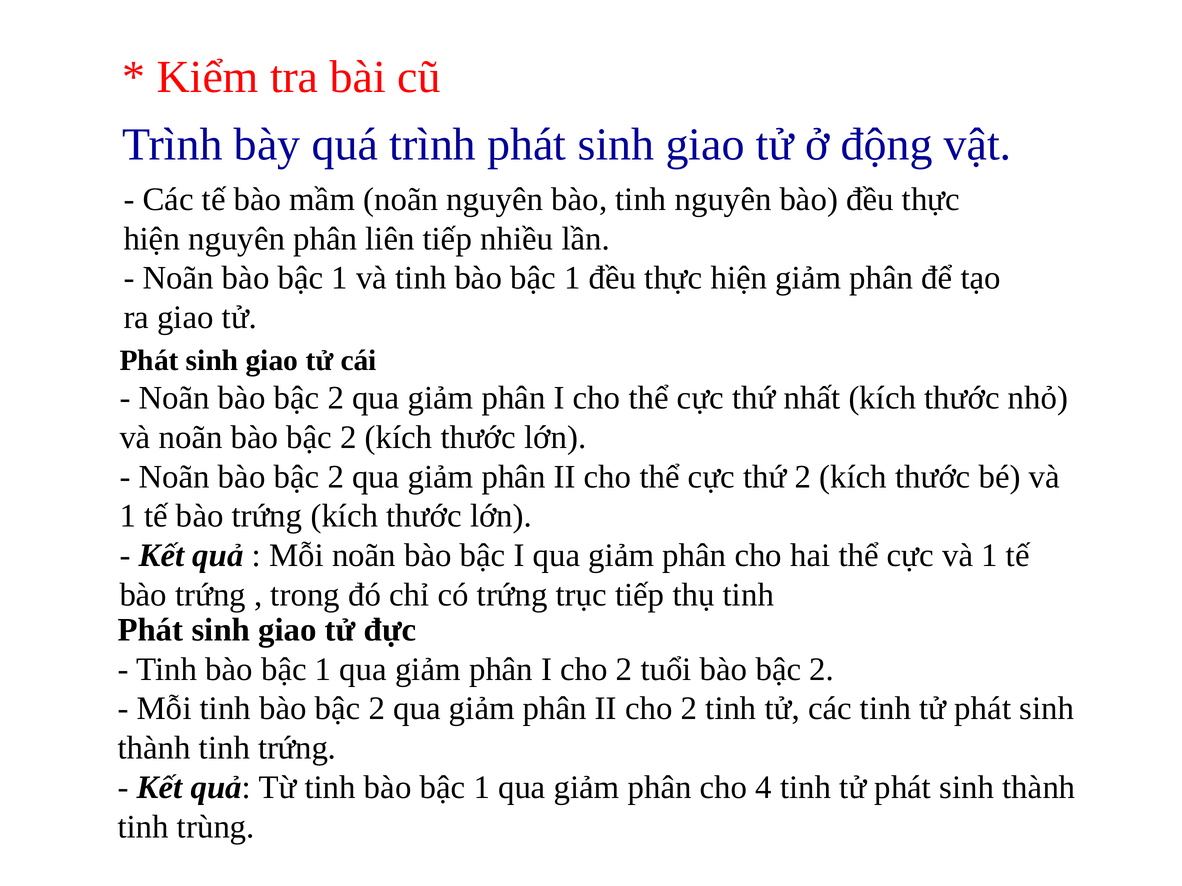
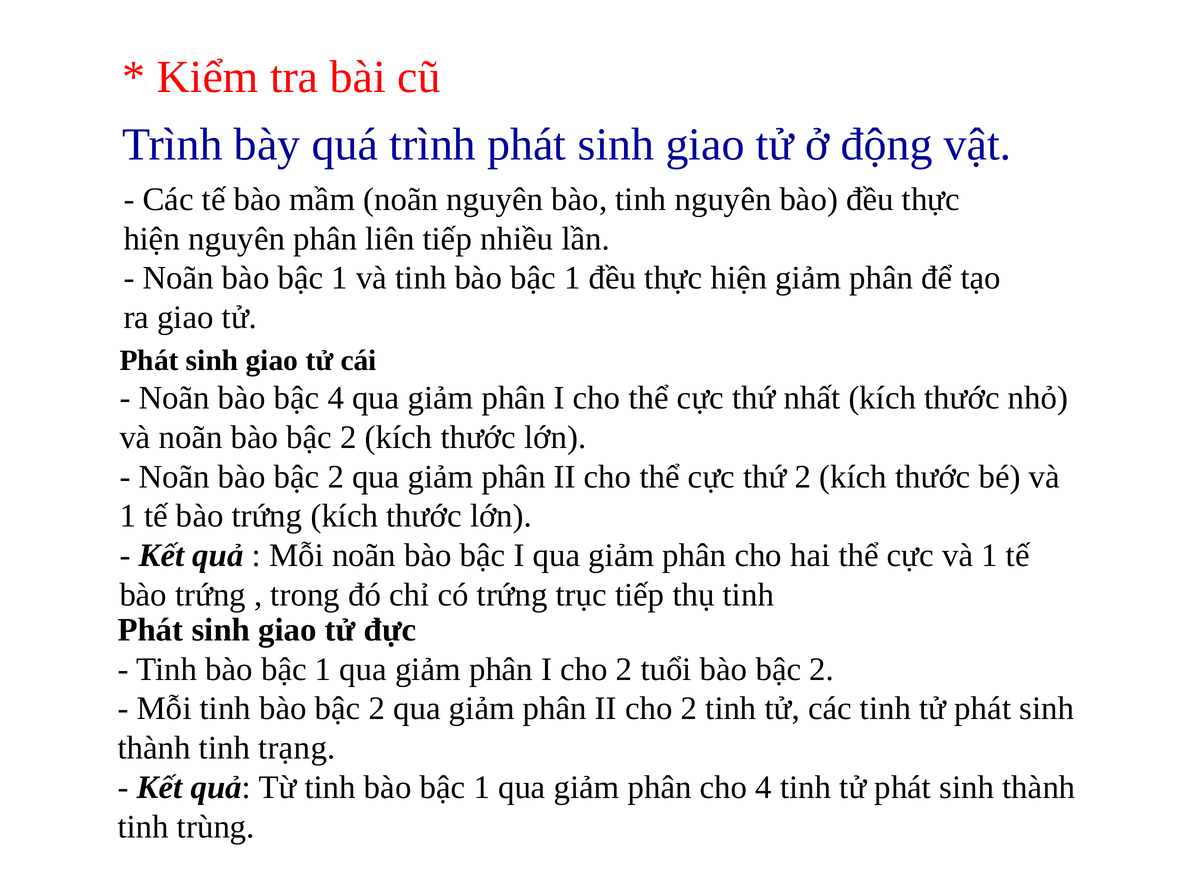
2 at (336, 398): 2 -> 4
tinh trứng: trứng -> trạng
